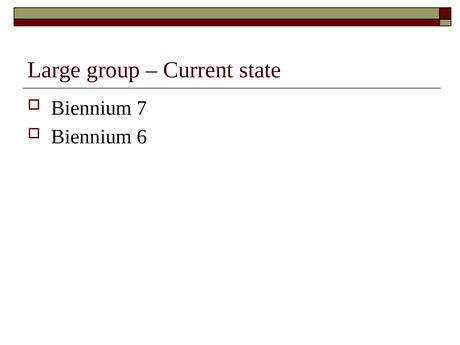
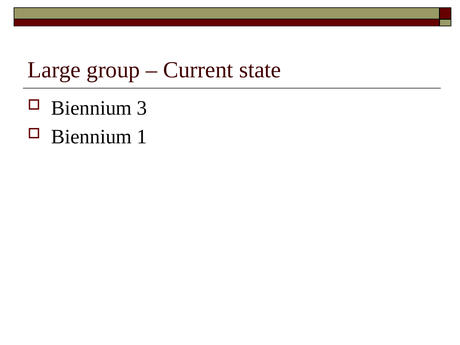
7: 7 -> 3
6: 6 -> 1
